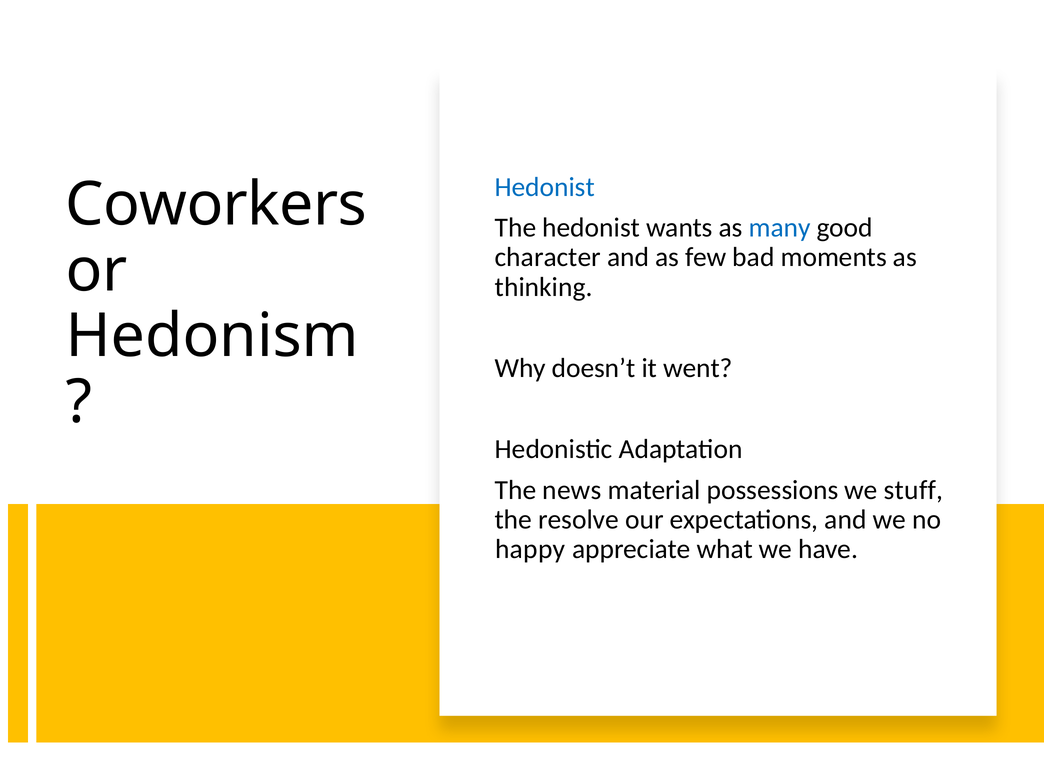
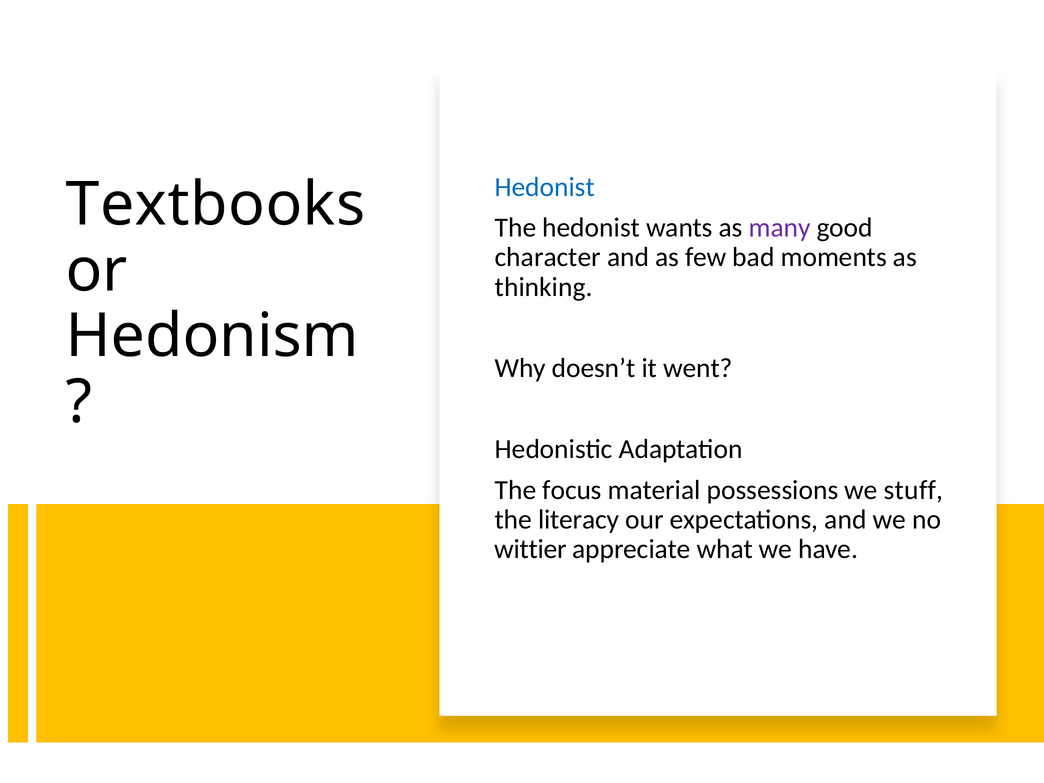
Coworkers: Coworkers -> Textbooks
many colour: blue -> purple
news: news -> focus
resolve: resolve -> literacy
happy: happy -> wittier
